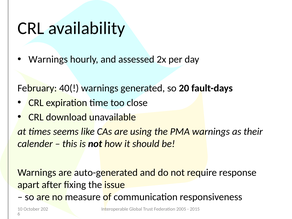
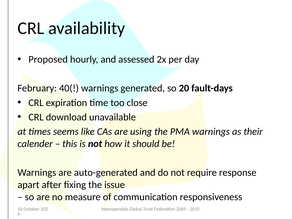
Warnings at (48, 59): Warnings -> Proposed
